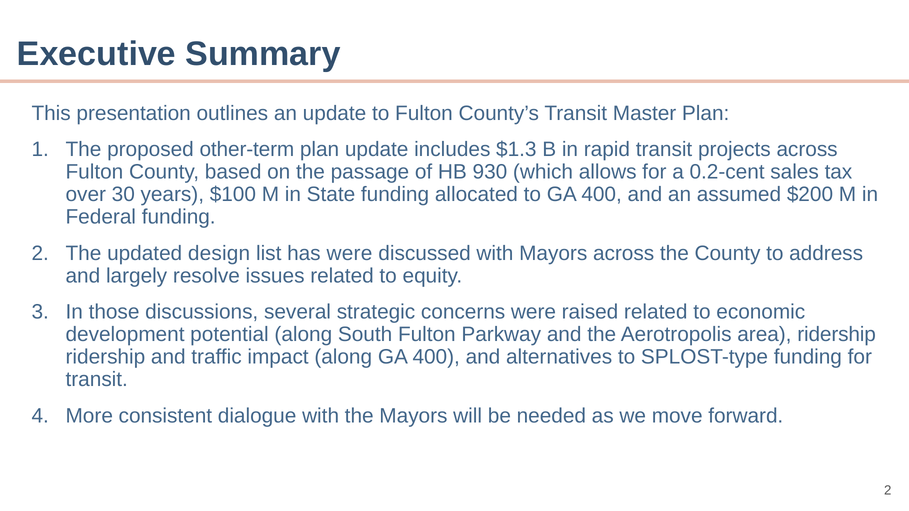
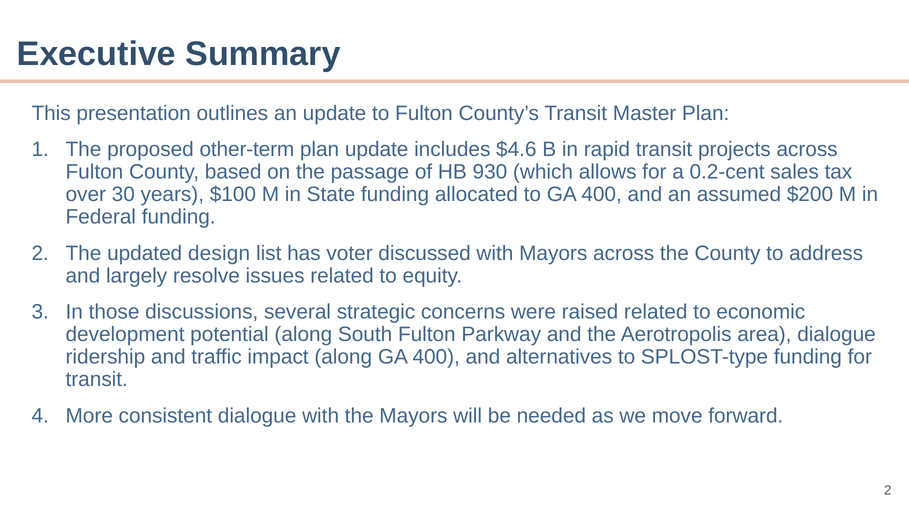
$1.3: $1.3 -> $4.6
has were: were -> voter
area ridership: ridership -> dialogue
